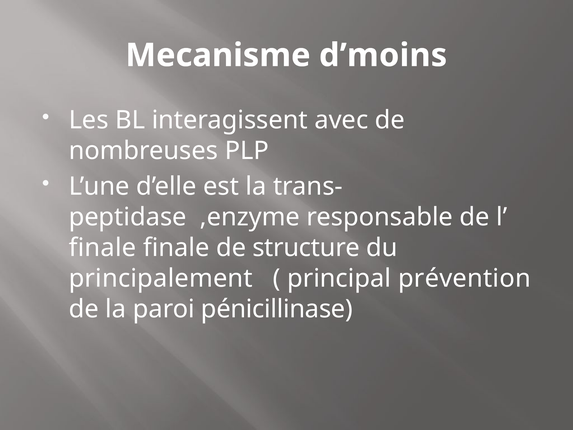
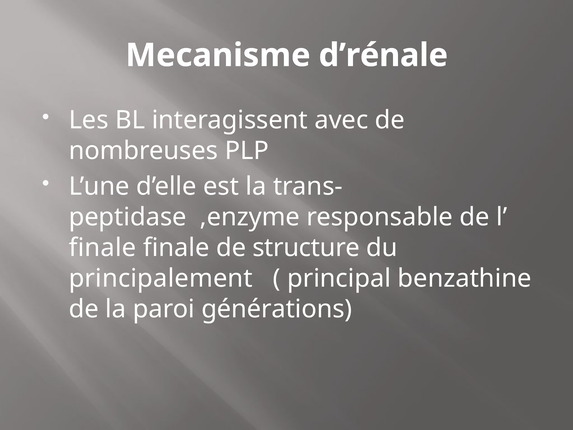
d’moins: d’moins -> d’rénale
prévention: prévention -> benzathine
pénicillinase: pénicillinase -> générations
